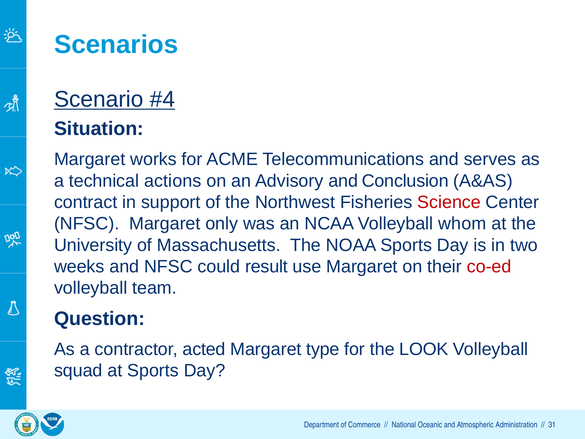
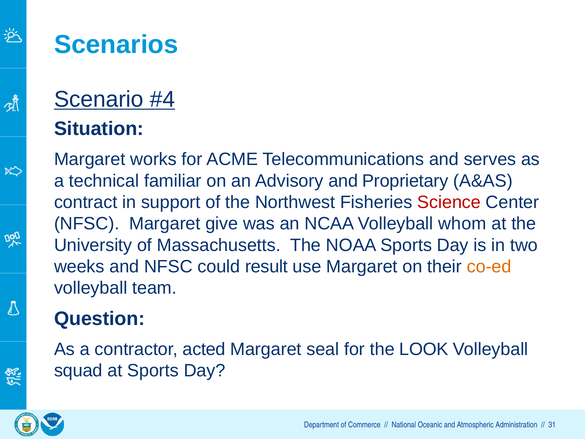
actions: actions -> familiar
Conclusion: Conclusion -> Proprietary
only: only -> give
co-ed colour: red -> orange
type: type -> seal
